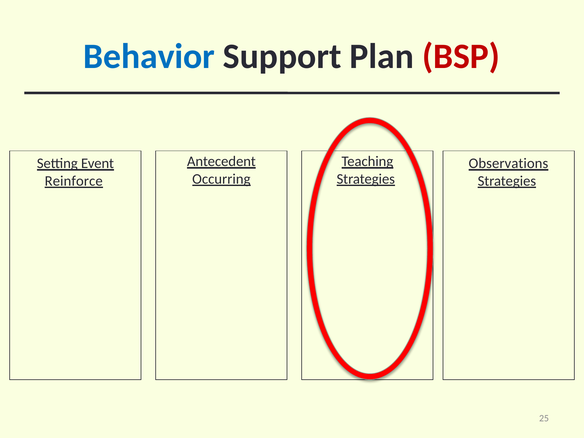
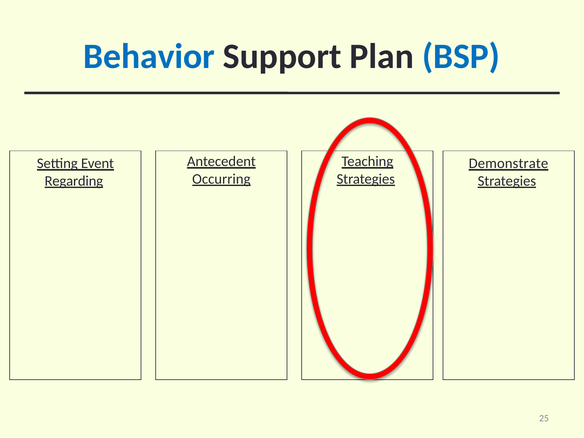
BSP colour: red -> blue
Observations: Observations -> Demonstrate
Reinforce: Reinforce -> Regarding
